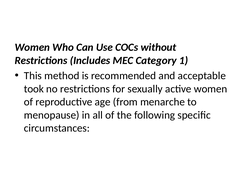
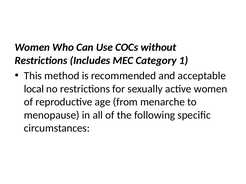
took: took -> local
